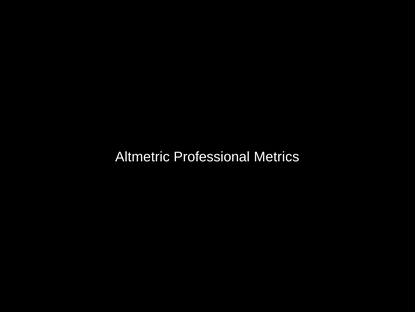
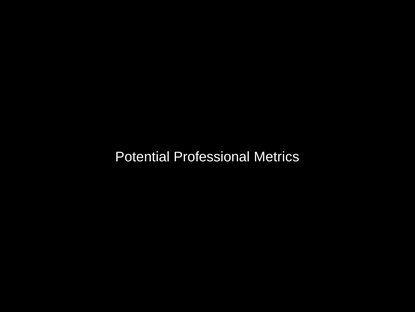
Altmetric: Altmetric -> Potential
